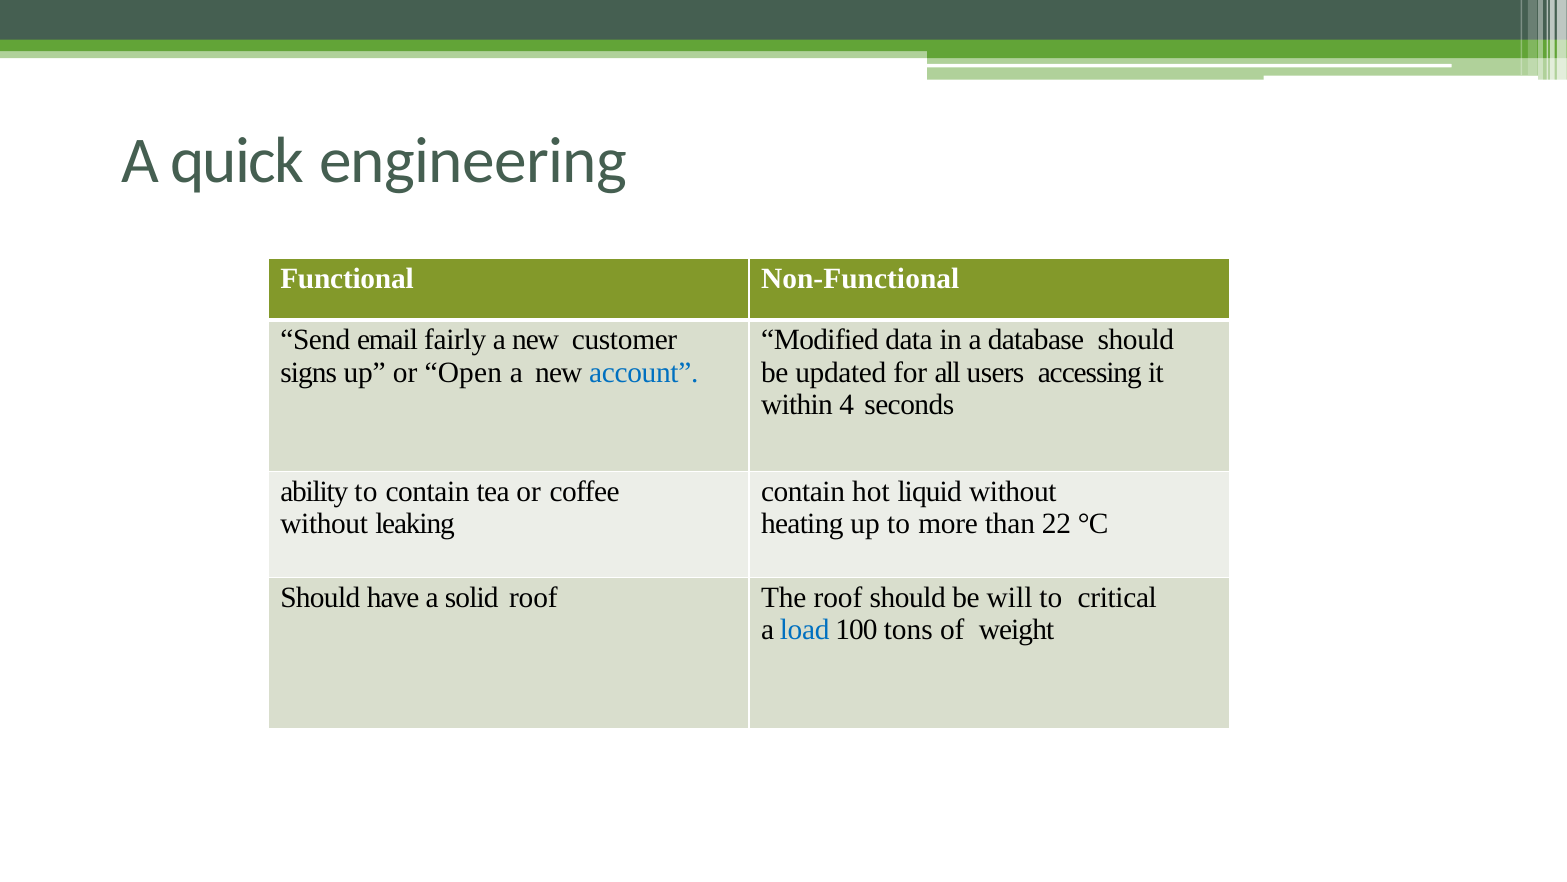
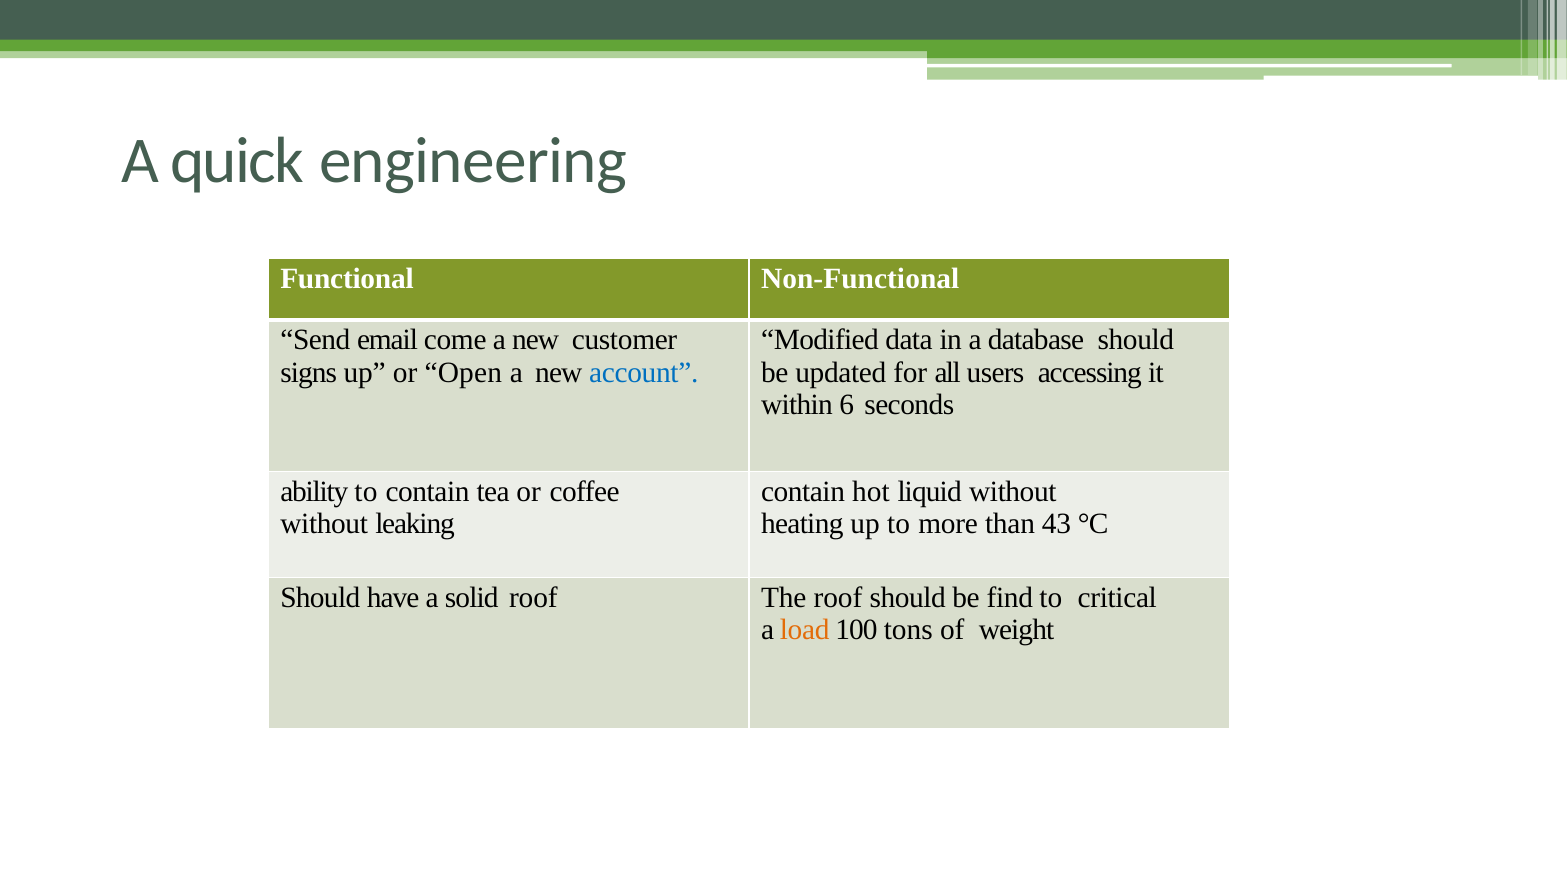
fairly: fairly -> come
4: 4 -> 6
22: 22 -> 43
will: will -> find
load colour: blue -> orange
